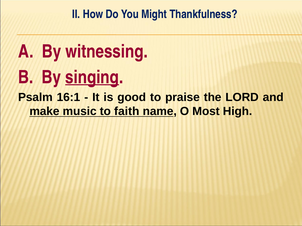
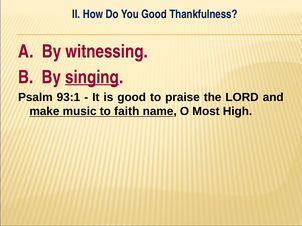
You Might: Might -> Good
16:1: 16:1 -> 93:1
